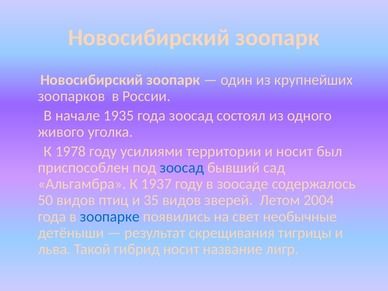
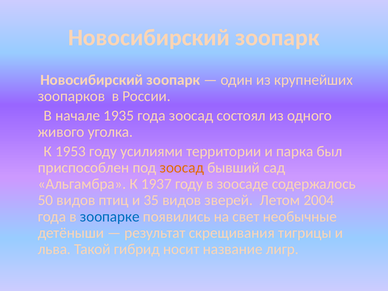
1978: 1978 -> 1953
и носит: носит -> парка
зоосад at (182, 168) colour: blue -> orange
